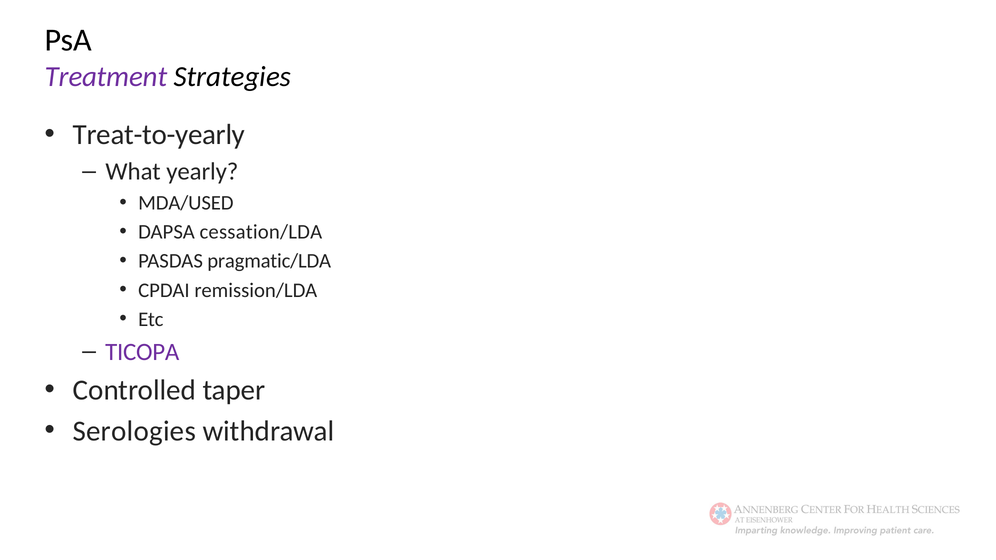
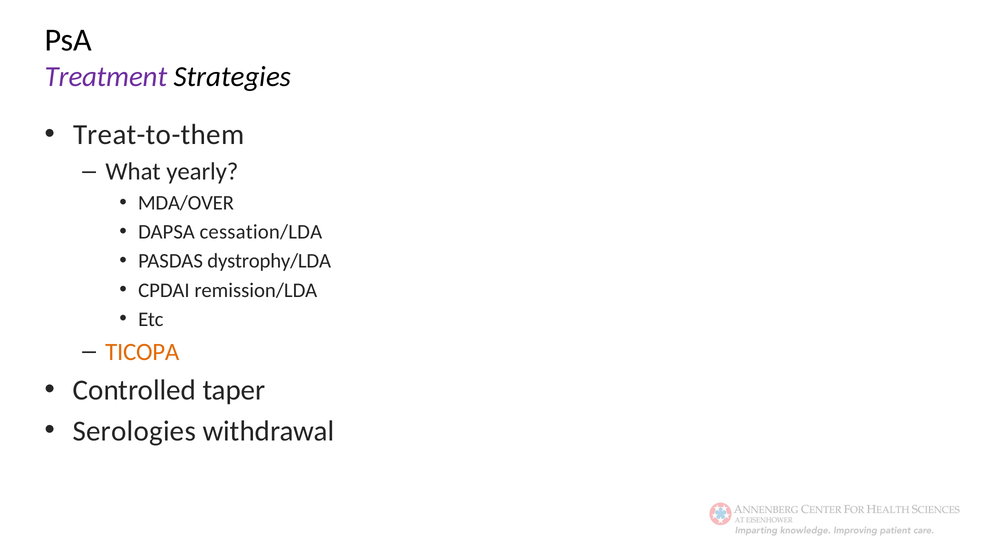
Treat-to-yearly: Treat-to-yearly -> Treat-to-them
MDA/USED: MDA/USED -> MDA/OVER
pragmatic/LDA: pragmatic/LDA -> dystrophy/LDA
TICOPA colour: purple -> orange
